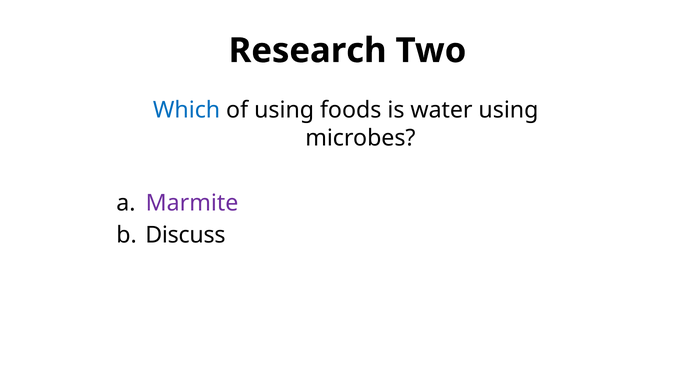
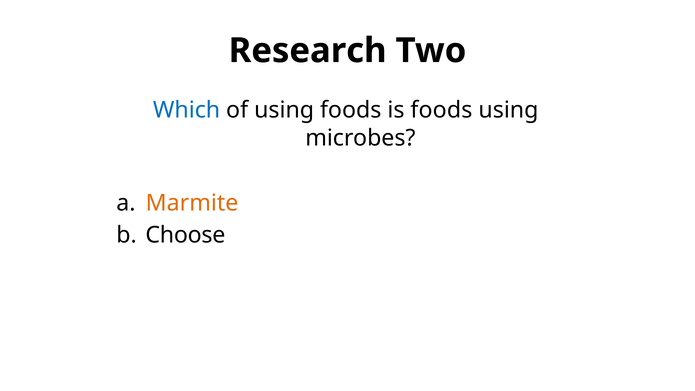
is water: water -> foods
Marmite colour: purple -> orange
Discuss: Discuss -> Choose
